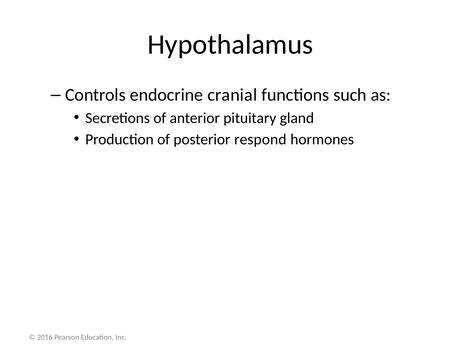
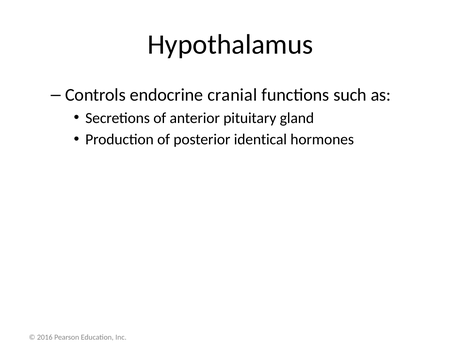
respond: respond -> identical
